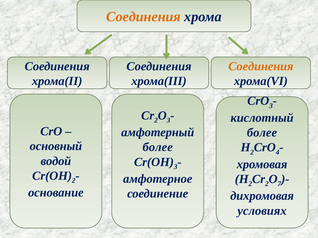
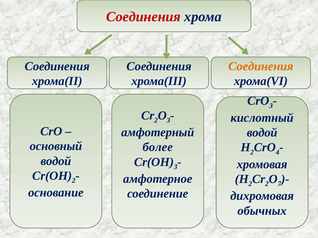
Соединения at (143, 17) colour: orange -> red
более at (262, 133): более -> водой
условиях: условиях -> обычных
